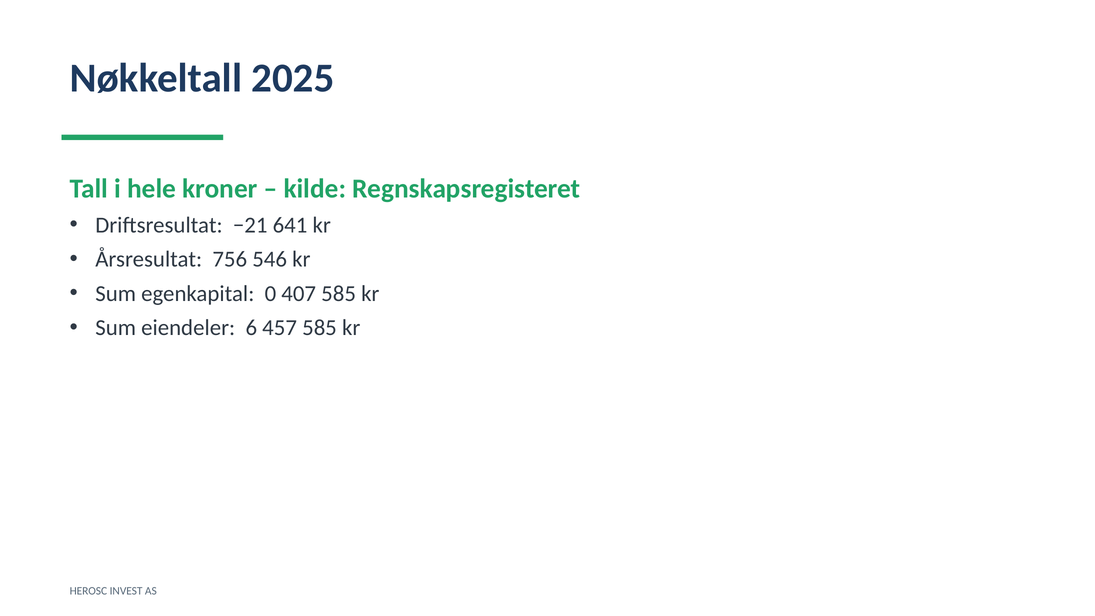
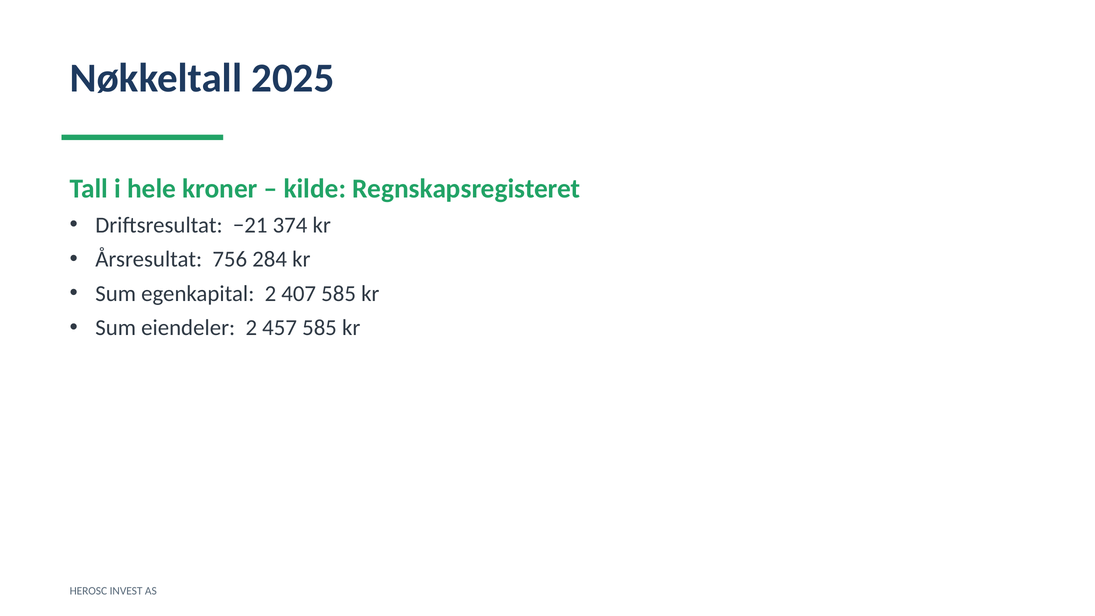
641: 641 -> 374
546: 546 -> 284
egenkapital 0: 0 -> 2
eiendeler 6: 6 -> 2
